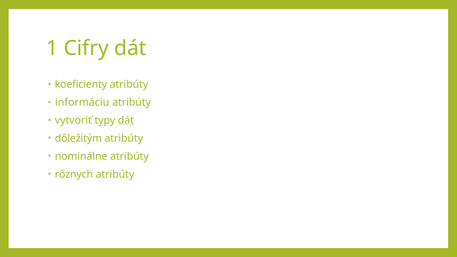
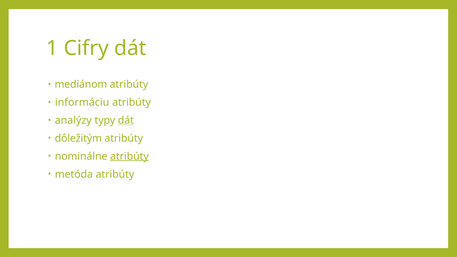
koeficienty: koeficienty -> mediánom
vytvoriť: vytvoriť -> analýzy
atribúty at (129, 156) underline: none -> present
rôznych: rôznych -> metóda
